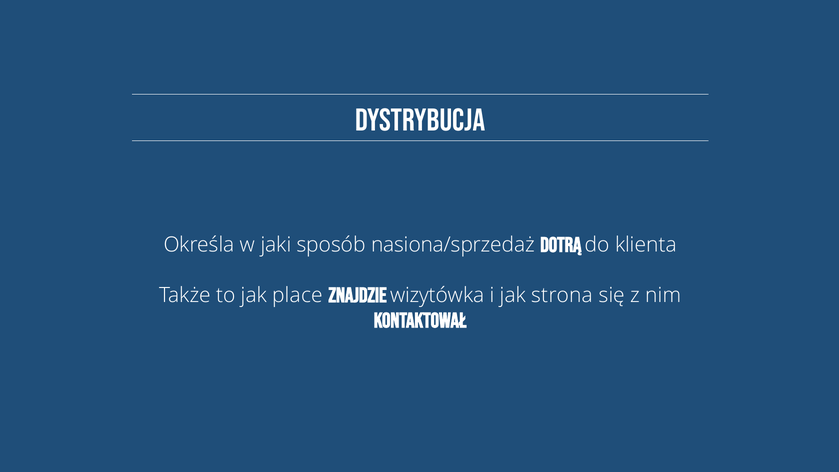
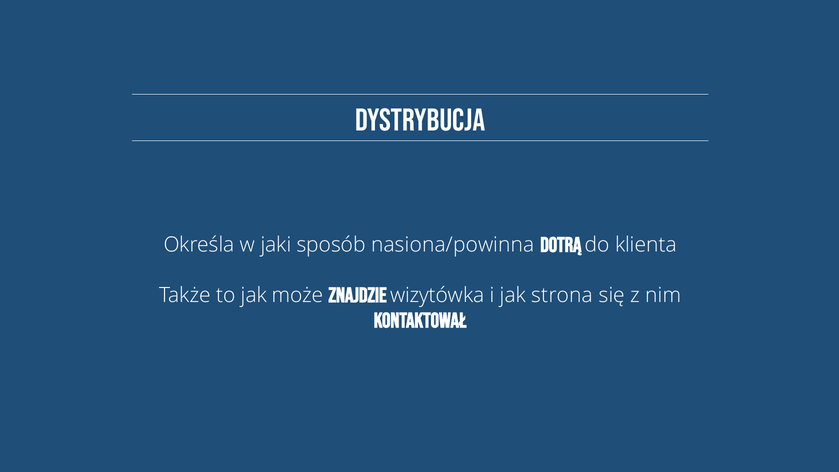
nasiona/sprzedaż: nasiona/sprzedaż -> nasiona/powinna
place: place -> może
